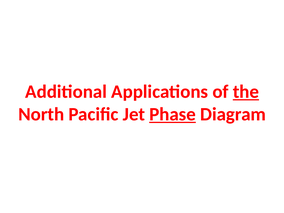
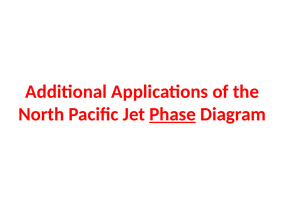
the underline: present -> none
